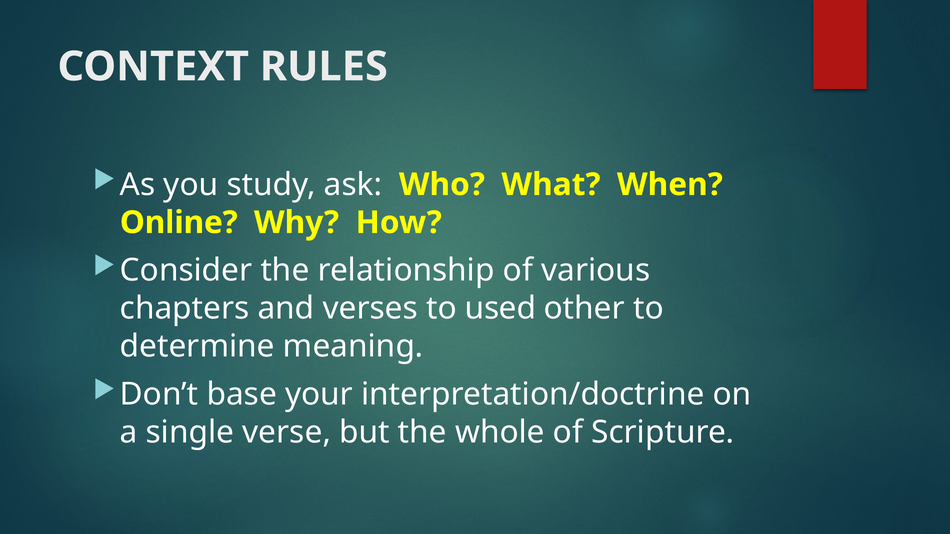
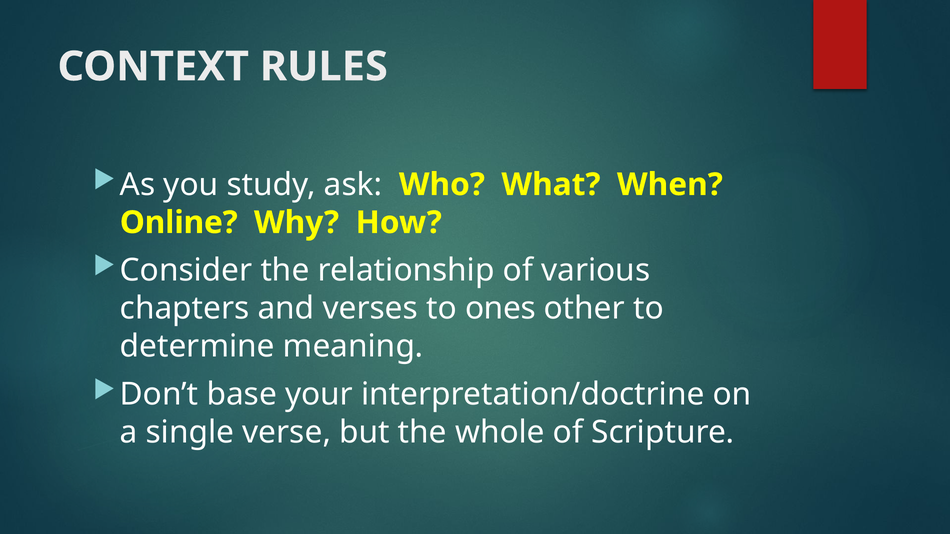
used: used -> ones
